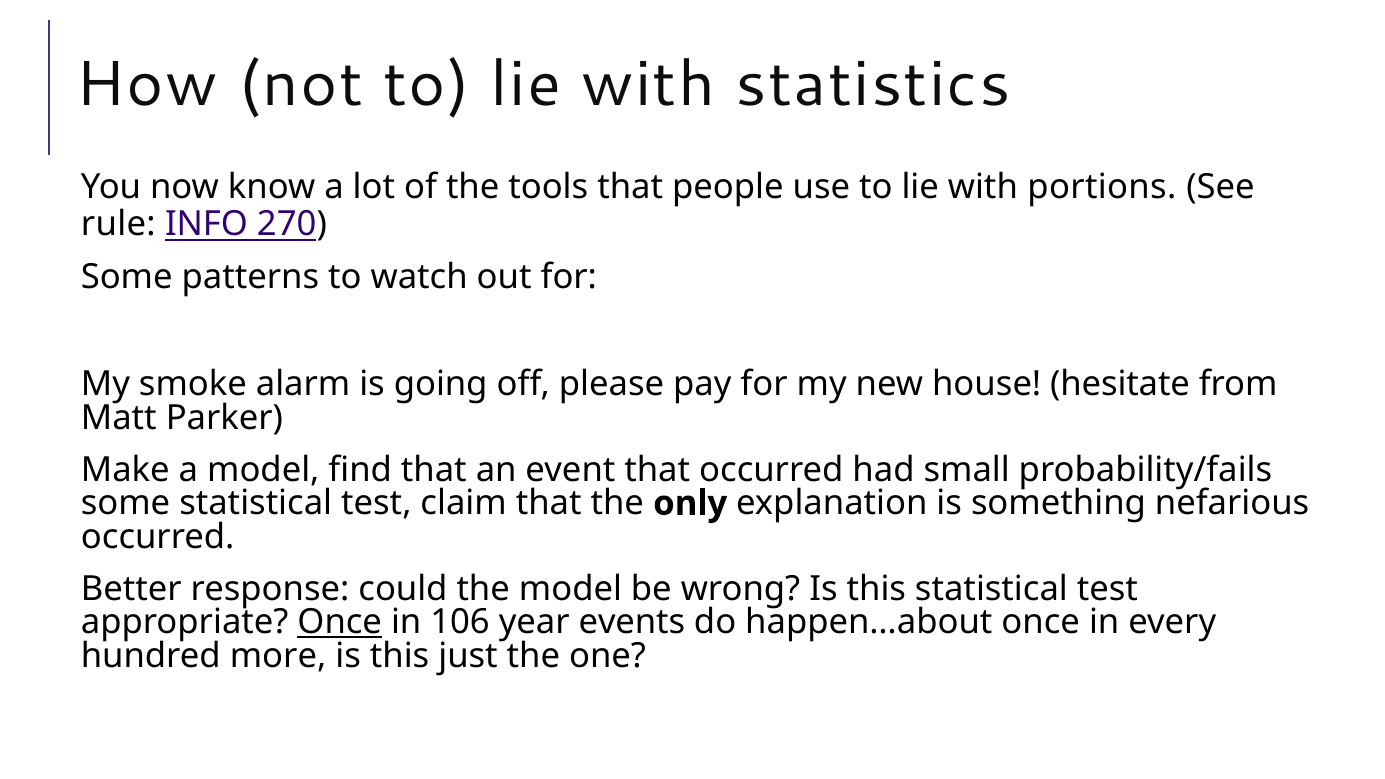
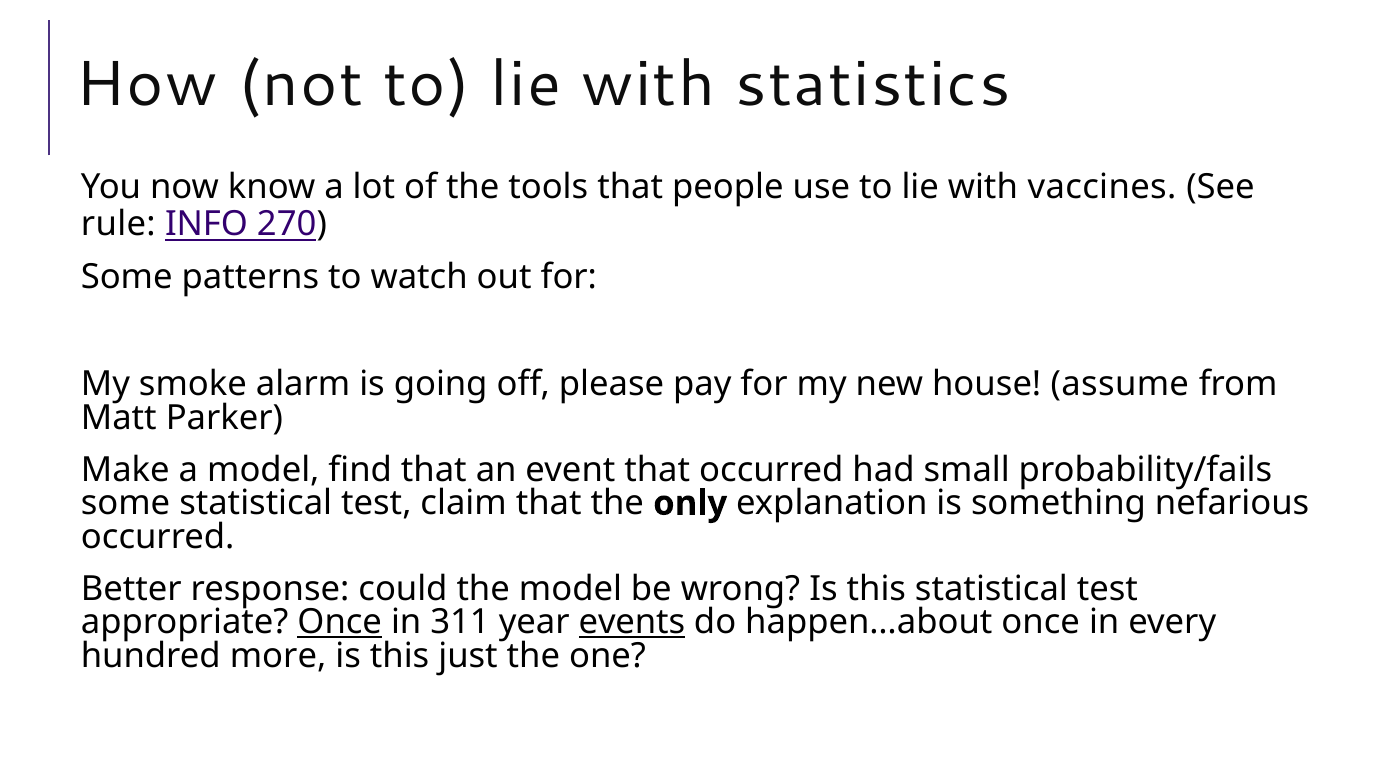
portions: portions -> vaccines
hesitate: hesitate -> assume
106: 106 -> 311
events underline: none -> present
